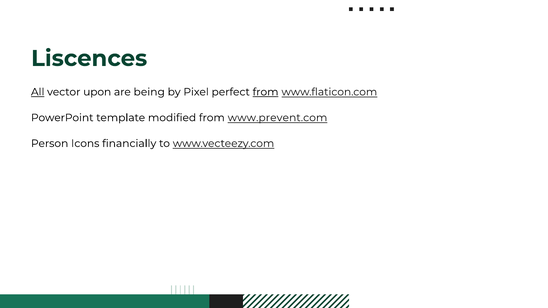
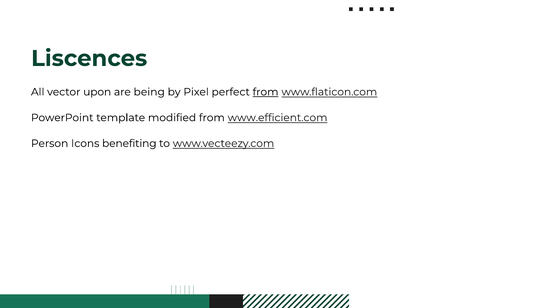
All underline: present -> none
www.prevent.com: www.prevent.com -> www.efficient.com
financially: financially -> benefiting
